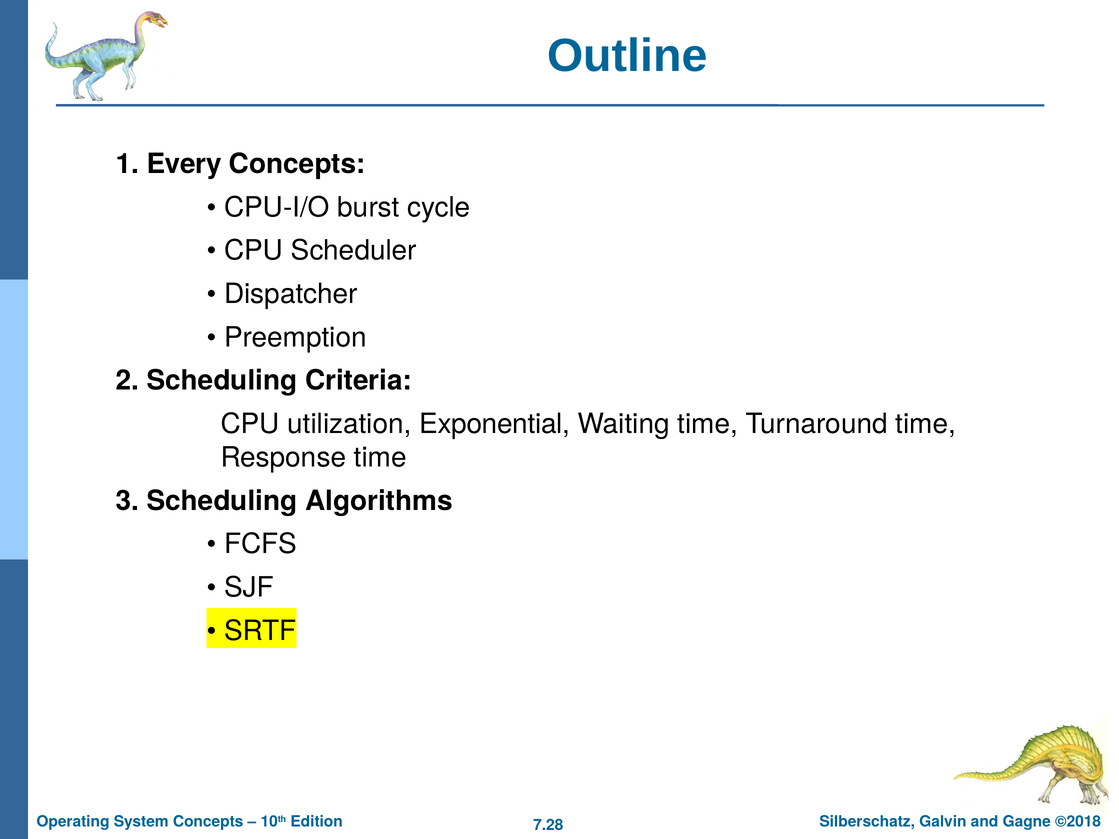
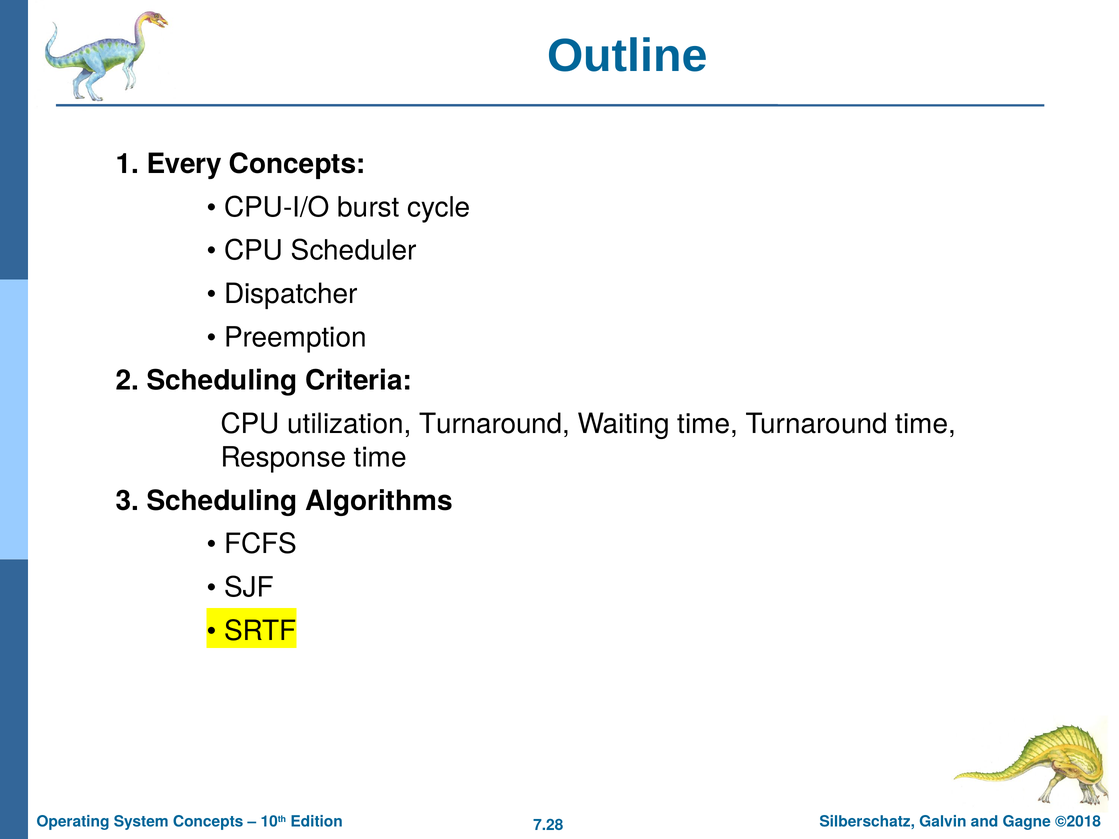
utilization Exponential: Exponential -> Turnaround
